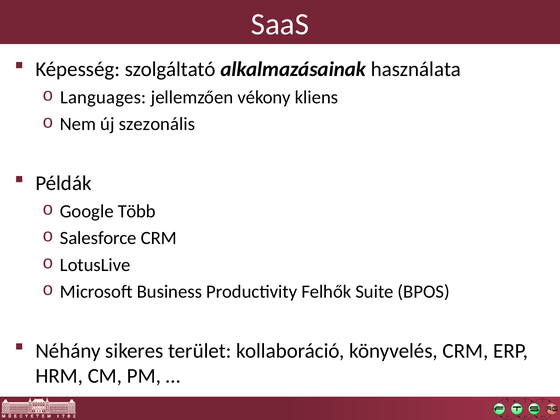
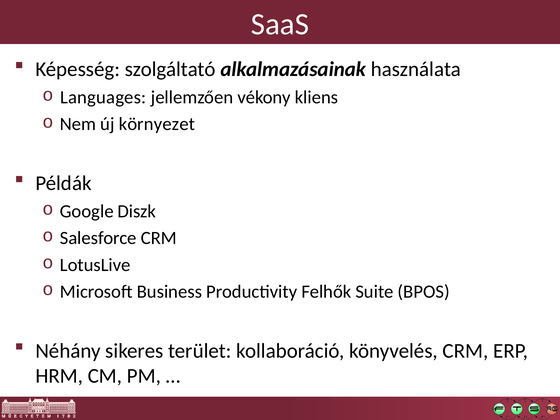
szezonális: szezonális -> környezet
Több: Több -> Diszk
